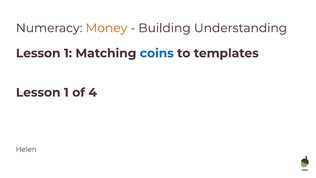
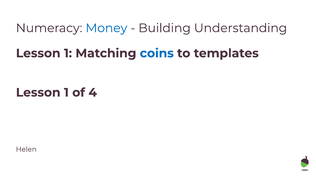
Money colour: orange -> blue
